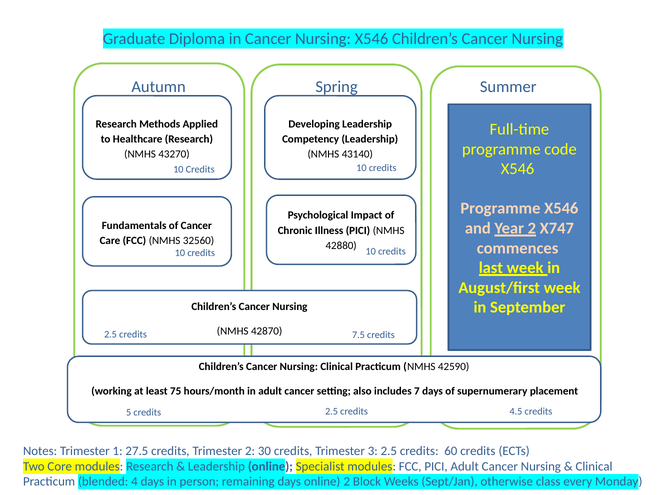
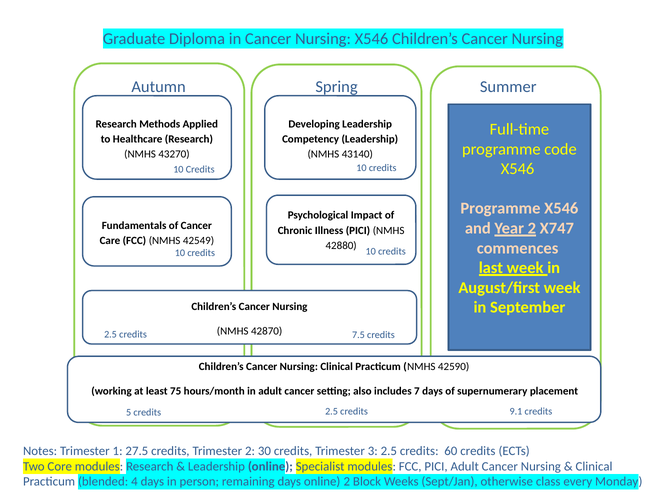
32560: 32560 -> 42549
4.5: 4.5 -> 9.1
